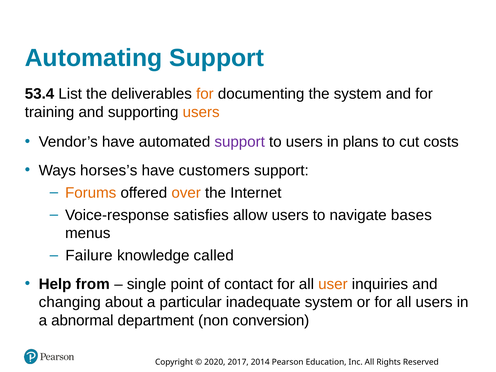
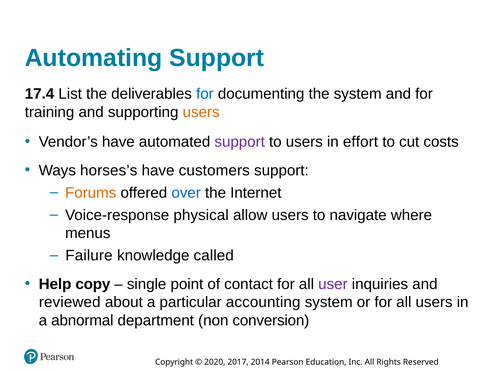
53.4: 53.4 -> 17.4
for at (205, 94) colour: orange -> blue
plans: plans -> effort
over colour: orange -> blue
satisfies: satisfies -> physical
bases: bases -> where
from: from -> copy
user colour: orange -> purple
changing: changing -> reviewed
inadequate: inadequate -> accounting
